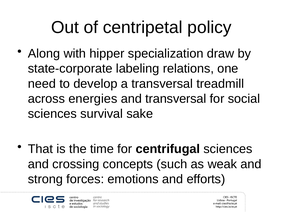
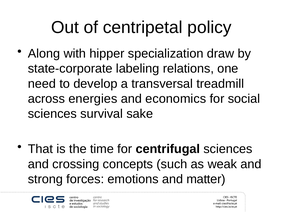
and transversal: transversal -> economics
efforts: efforts -> matter
